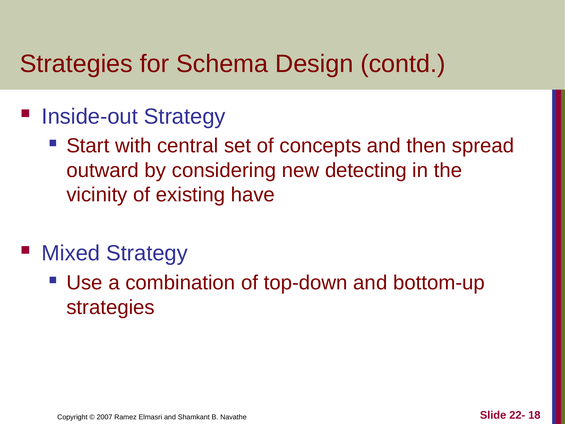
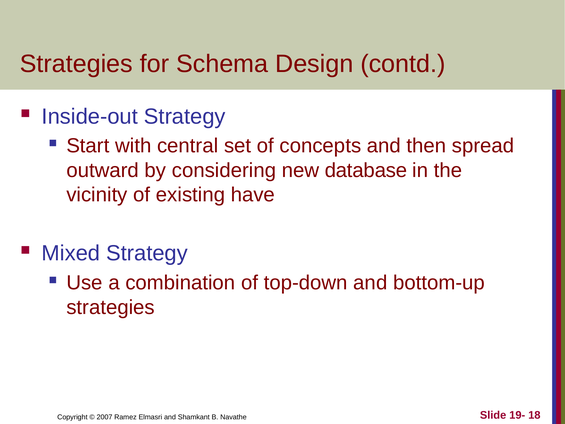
detecting: detecting -> database
22-: 22- -> 19-
